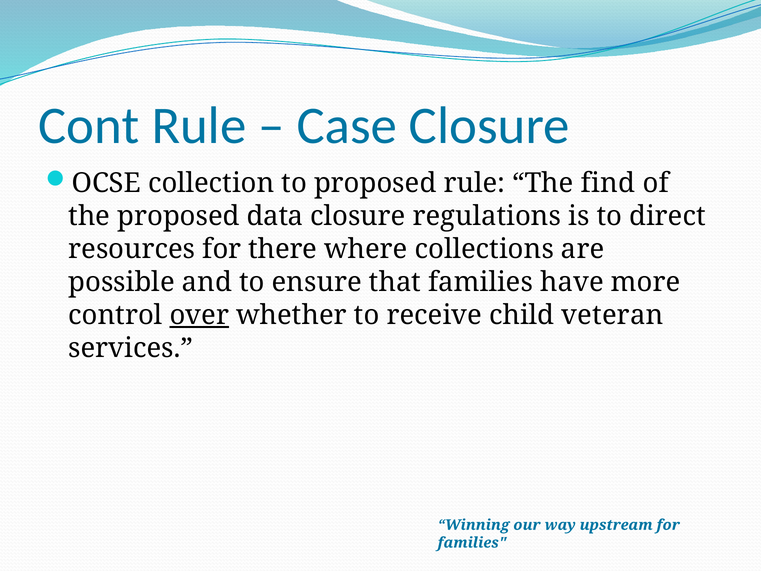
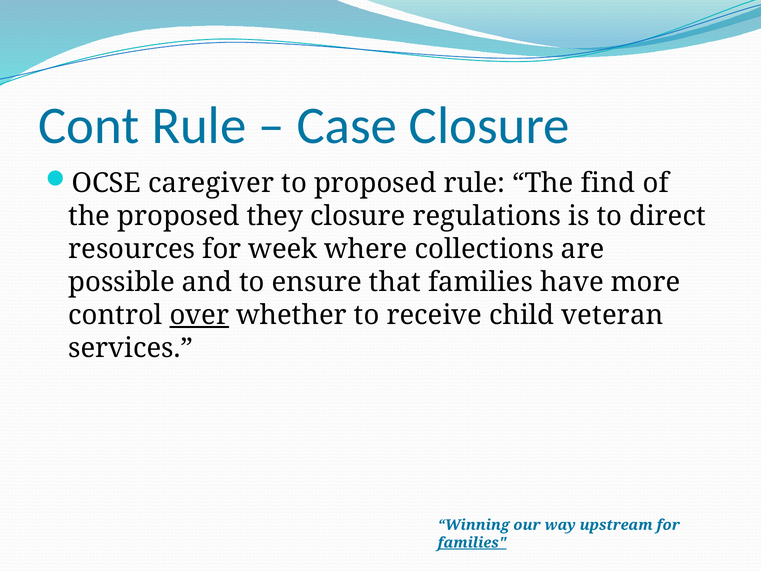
collection: collection -> caregiver
data: data -> they
there: there -> week
families at (472, 542) underline: none -> present
